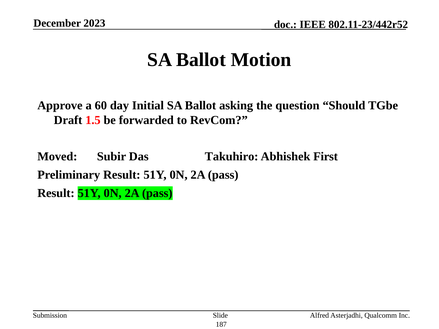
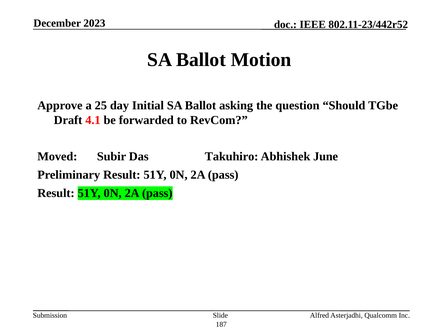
60: 60 -> 25
1.5: 1.5 -> 4.1
First: First -> June
